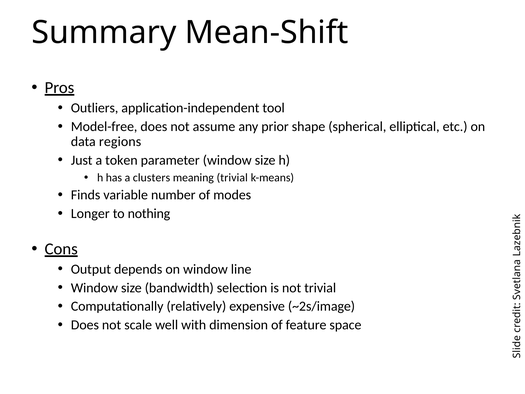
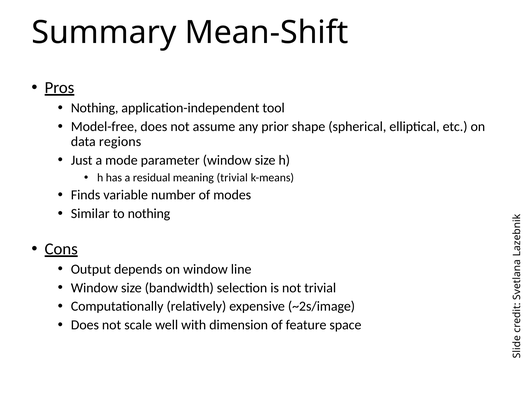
Outliers at (95, 108): Outliers -> Nothing
token: token -> mode
clusters: clusters -> residual
Longer: Longer -> Similar
